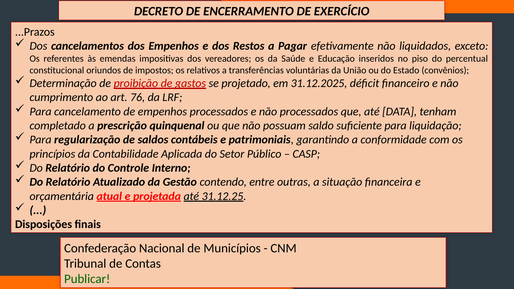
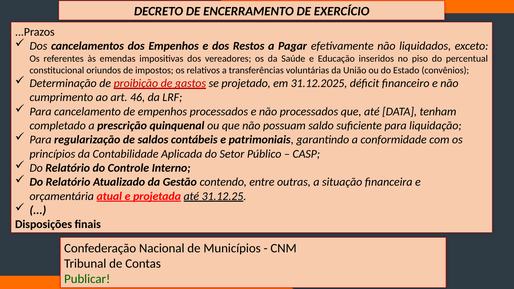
76: 76 -> 46
